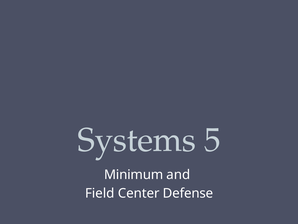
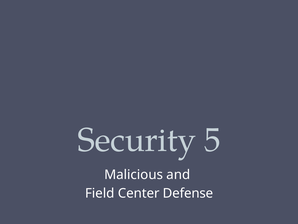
Systems: Systems -> Security
Minimum: Minimum -> Malicious
